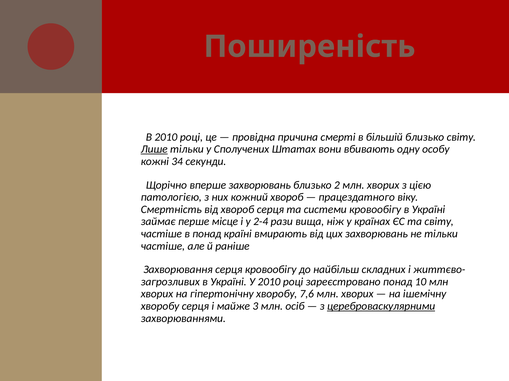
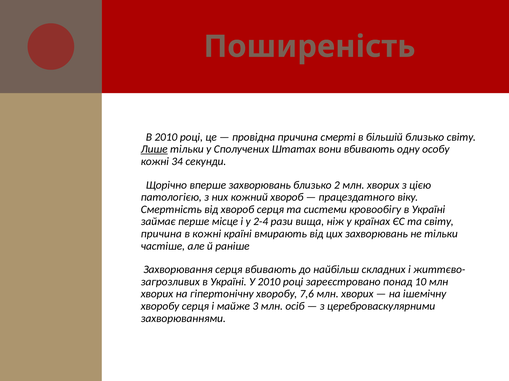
частіше at (161, 234): частіше -> причина
в понад: понад -> кожні
серця кровообігу: кровообігу -> вбивають
цереброваскулярними underline: present -> none
